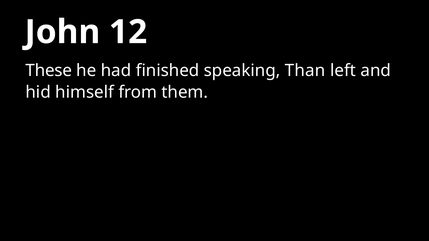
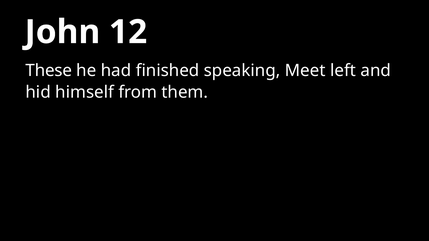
Than: Than -> Meet
